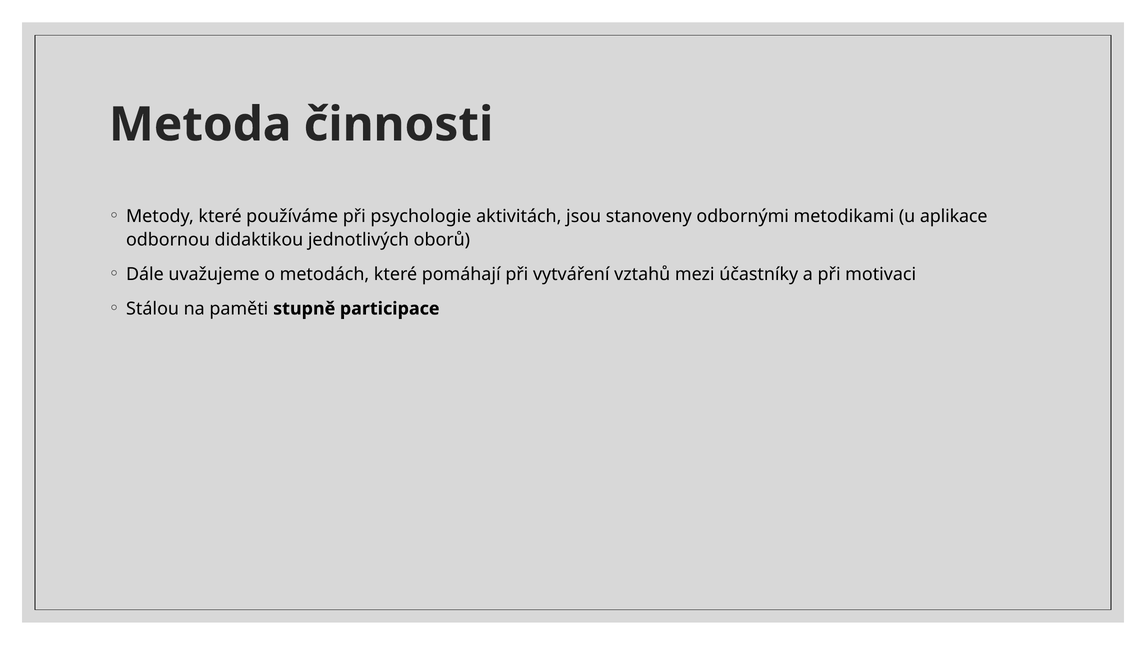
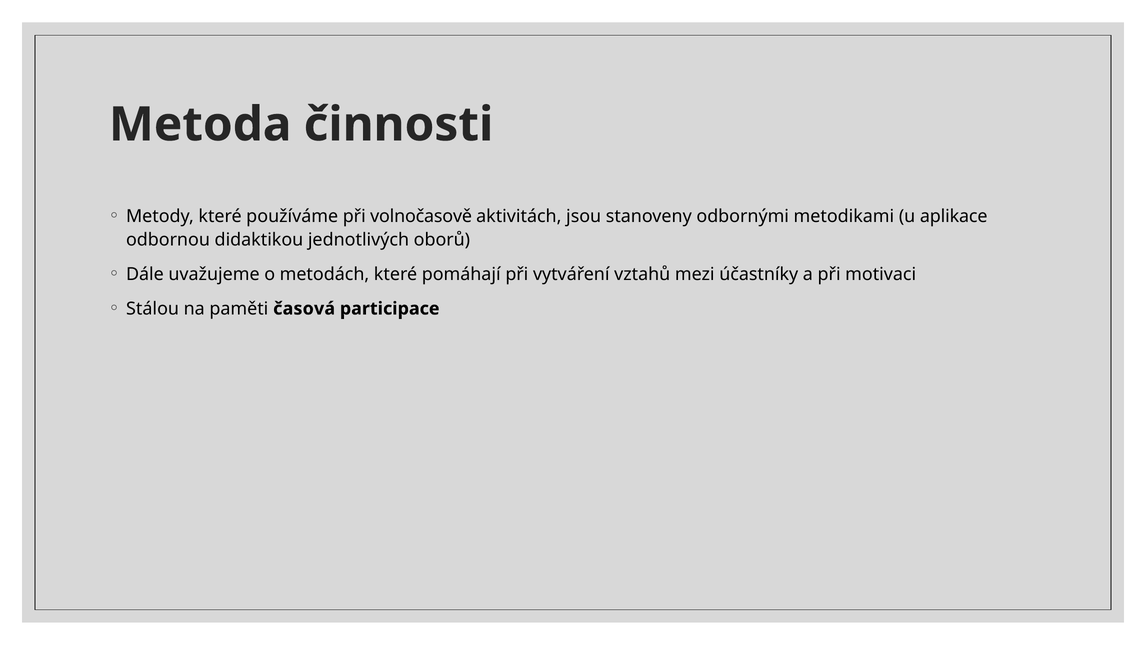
psychologie: psychologie -> volnočasově
stupně: stupně -> časová
